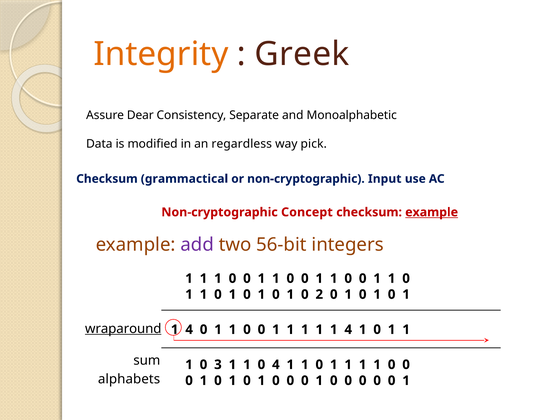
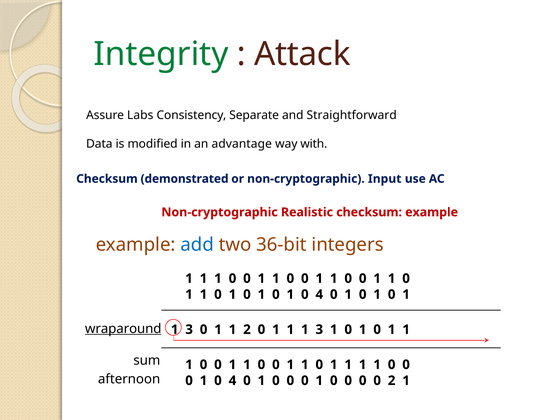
Integrity colour: orange -> green
Greek: Greek -> Attack
Dear: Dear -> Labs
Monoalphabetic: Monoalphabetic -> Straightforward
regardless: regardless -> advantage
pick: pick -> with
grammactical: grammactical -> demonstrated
Concept: Concept -> Realistic
example at (432, 212) underline: present -> none
add colour: purple -> blue
56-bit: 56-bit -> 36-bit
2 at (319, 294): 2 -> 4
4 at (189, 330): 4 -> 3
0 at (247, 330): 0 -> 2
1 at (319, 330): 1 -> 3
4 at (348, 330): 4 -> 0
3 at (218, 365): 3 -> 0
4 at (276, 365): 4 -> 0
alphabets: alphabets -> afternoon
1 at (232, 381): 1 -> 4
0 at (392, 381): 0 -> 2
